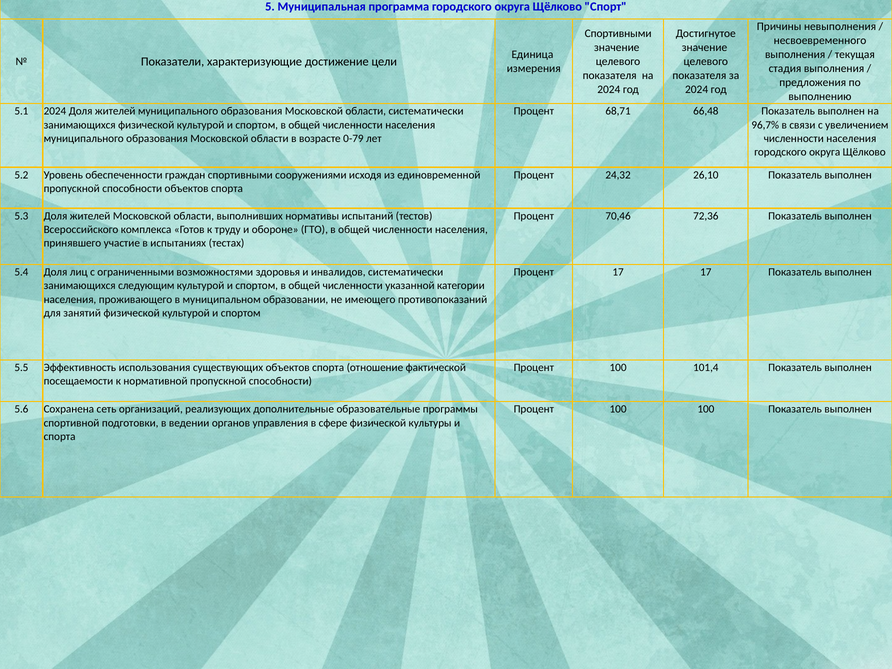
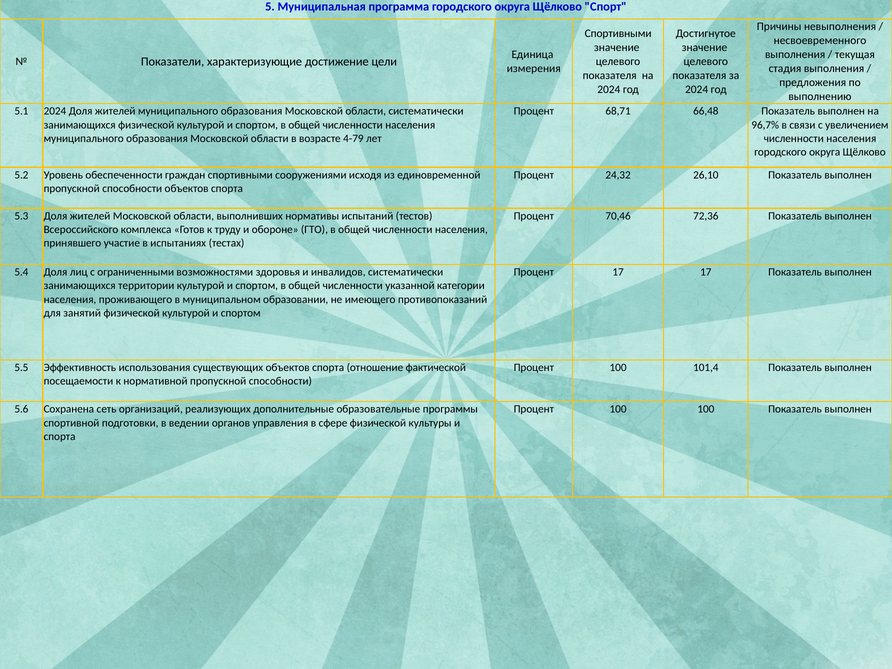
0-79: 0-79 -> 4-79
следующим: следующим -> территории
